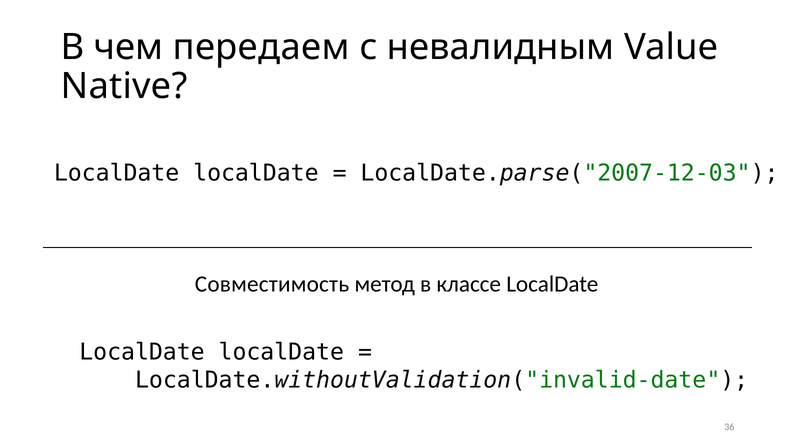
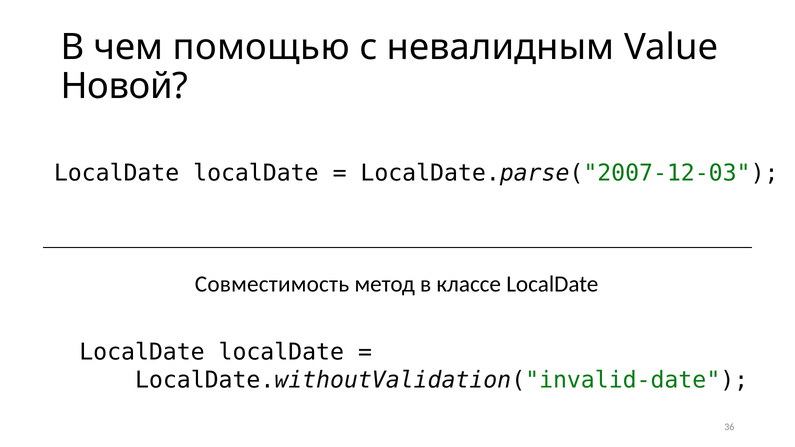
передаем: передаем -> помощью
Native: Native -> Новой
